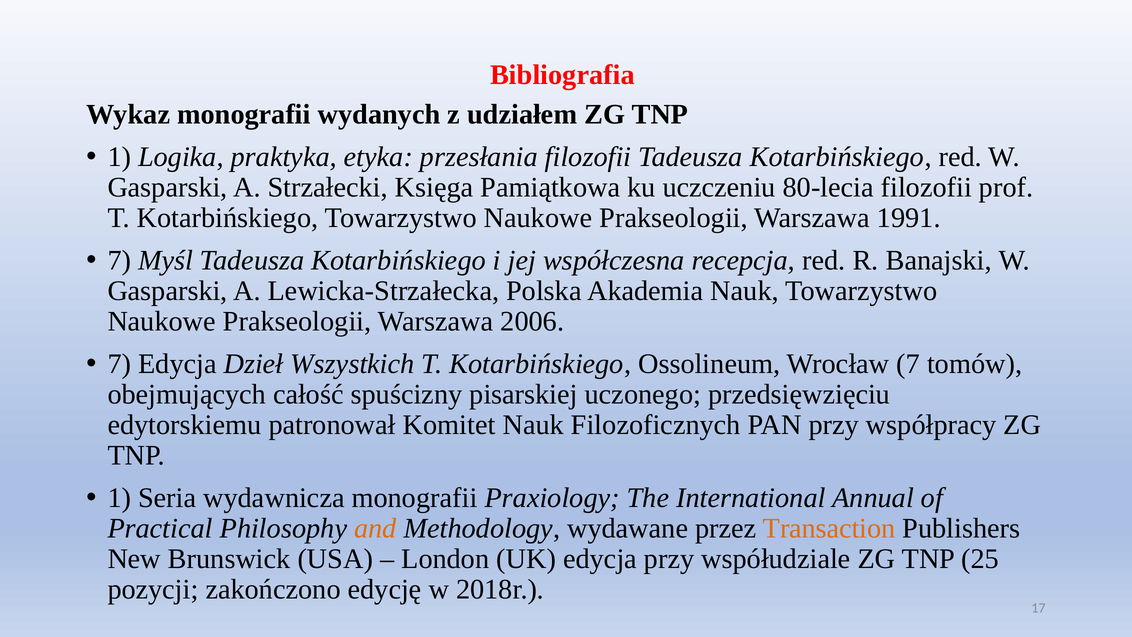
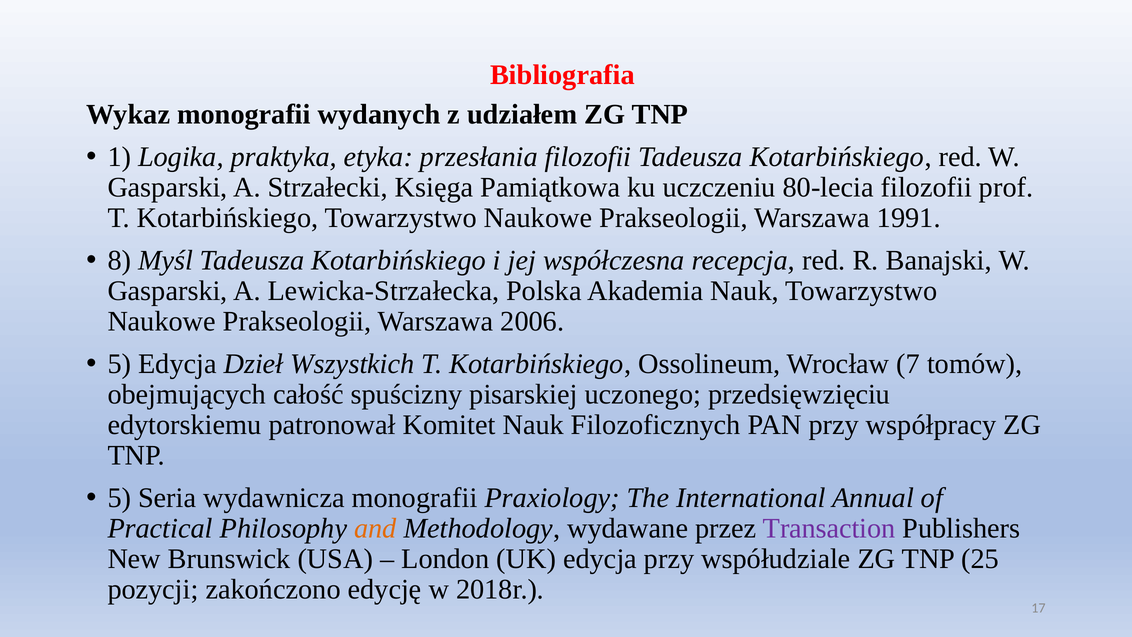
7 at (119, 260): 7 -> 8
7 at (119, 364): 7 -> 5
1 at (119, 498): 1 -> 5
Transaction colour: orange -> purple
